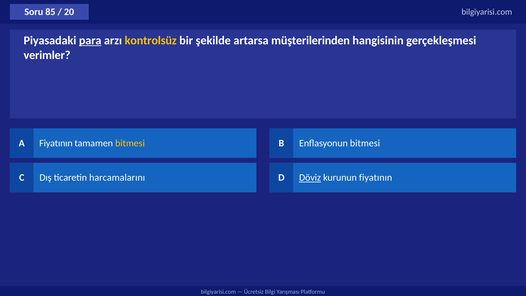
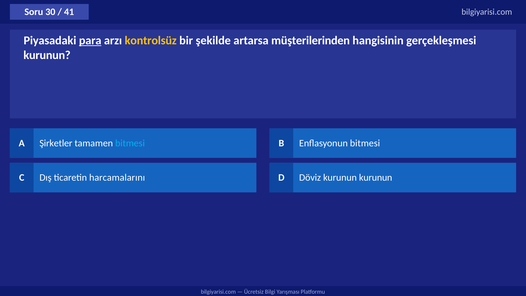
85: 85 -> 30
20: 20 -> 41
verimler at (47, 55): verimler -> kurunun
A Fiyatının: Fiyatının -> Şirketler
bitmesi at (130, 143) colour: yellow -> light blue
Döviz underline: present -> none
kurunun fiyatının: fiyatının -> kurunun
